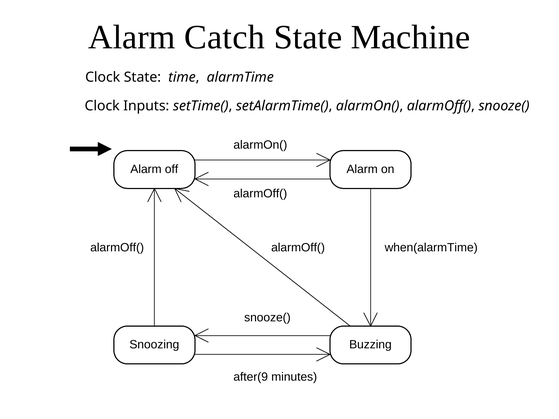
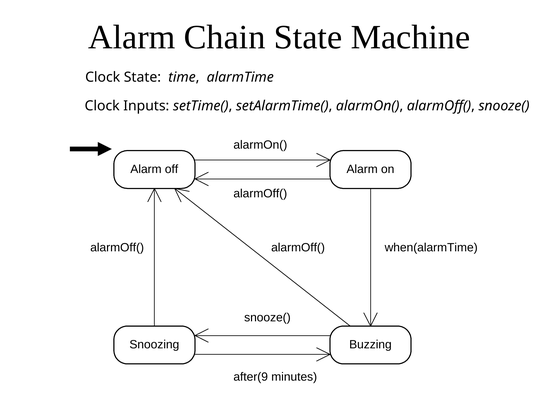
Catch: Catch -> Chain
